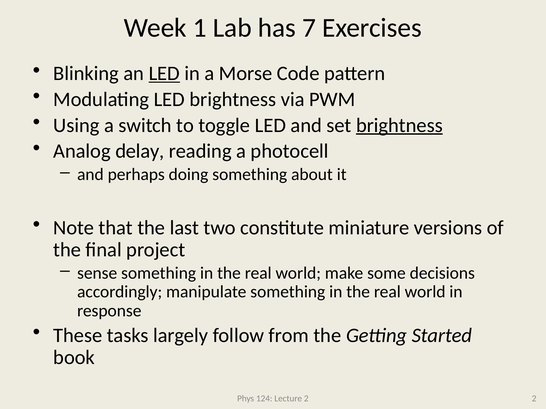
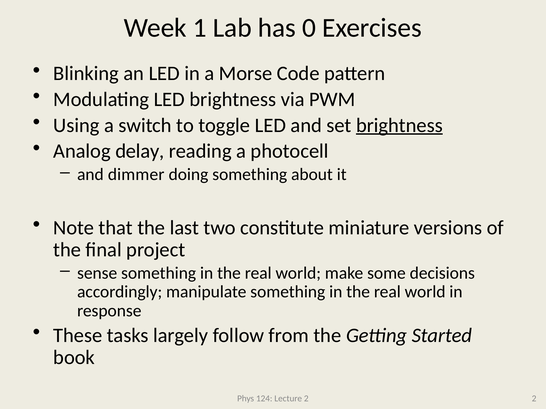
7: 7 -> 0
LED at (164, 74) underline: present -> none
perhaps: perhaps -> dimmer
